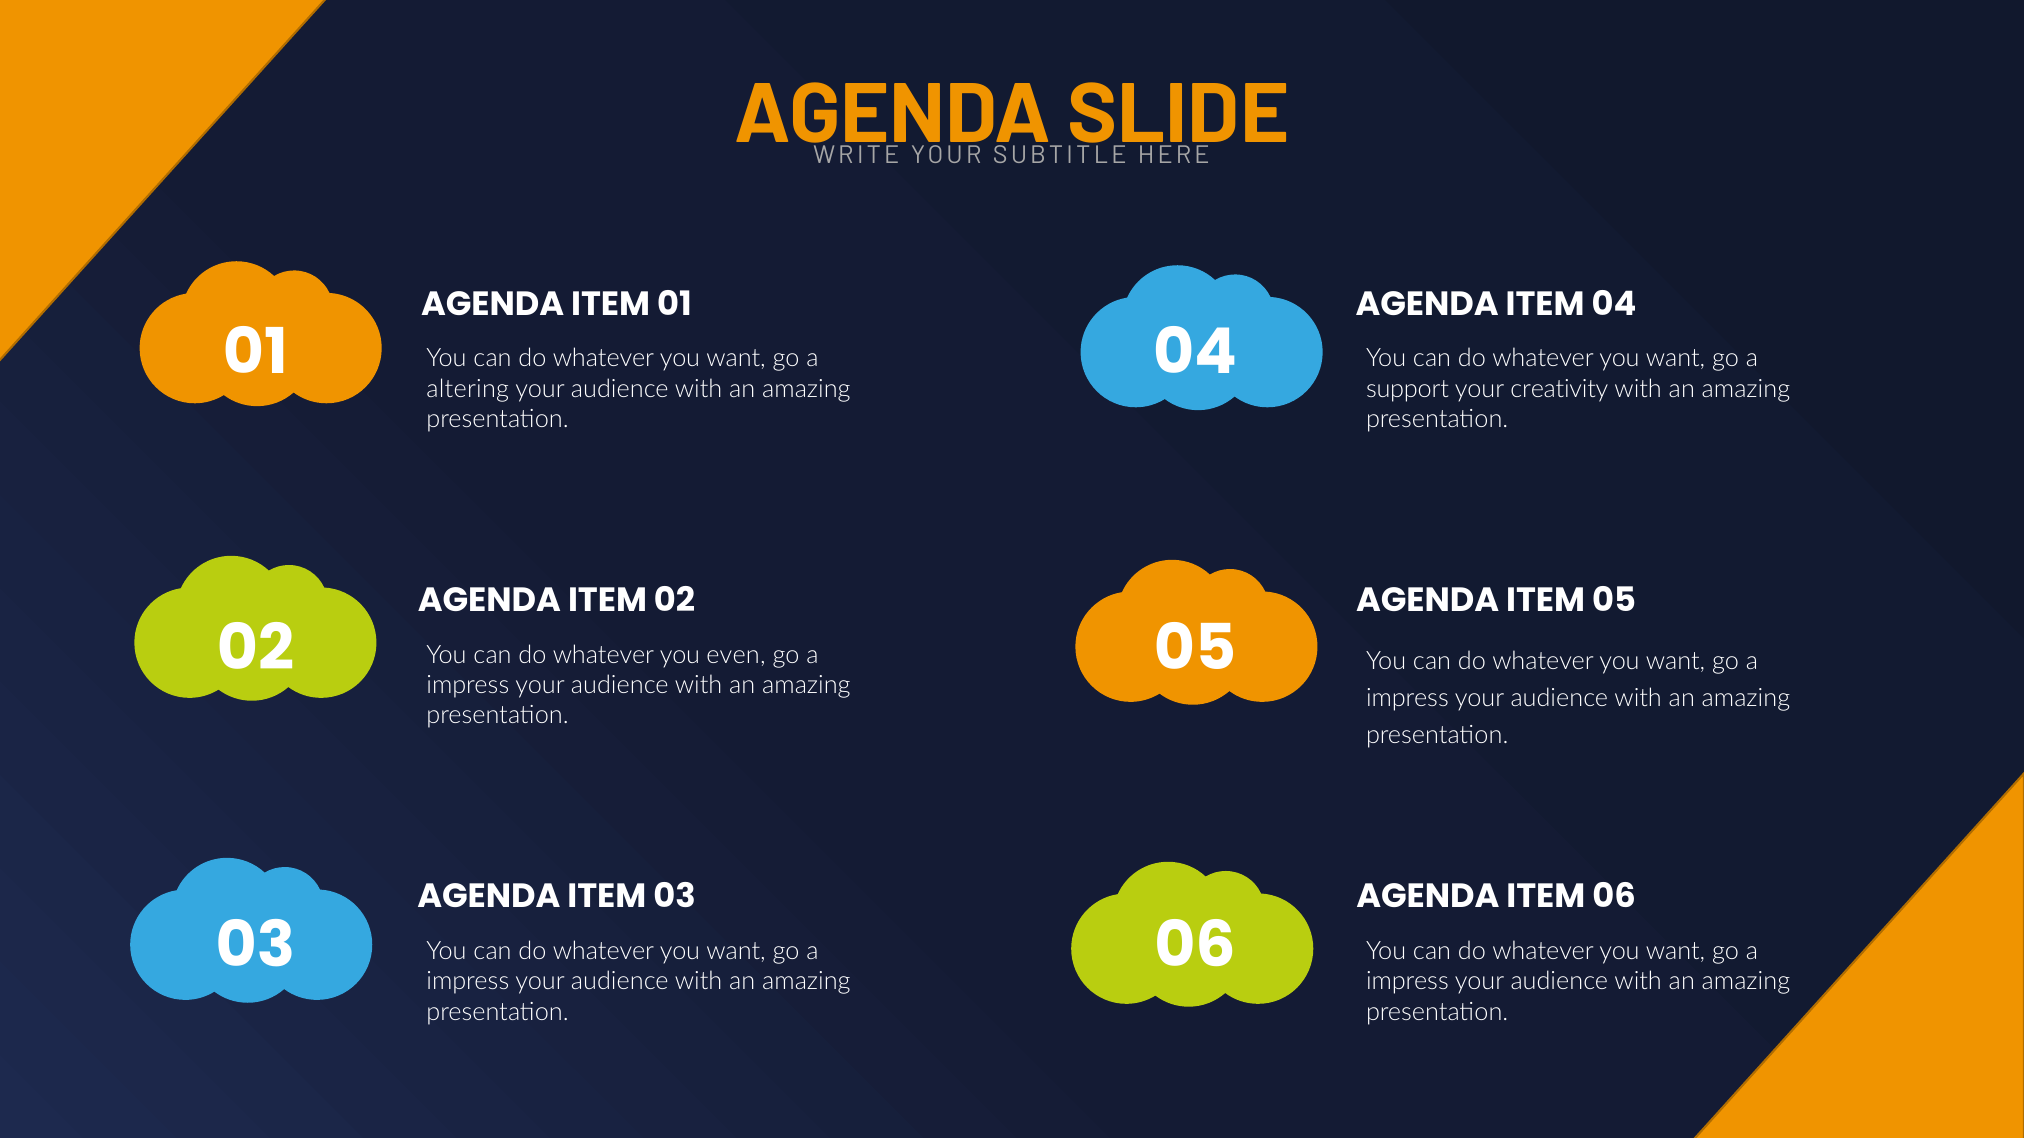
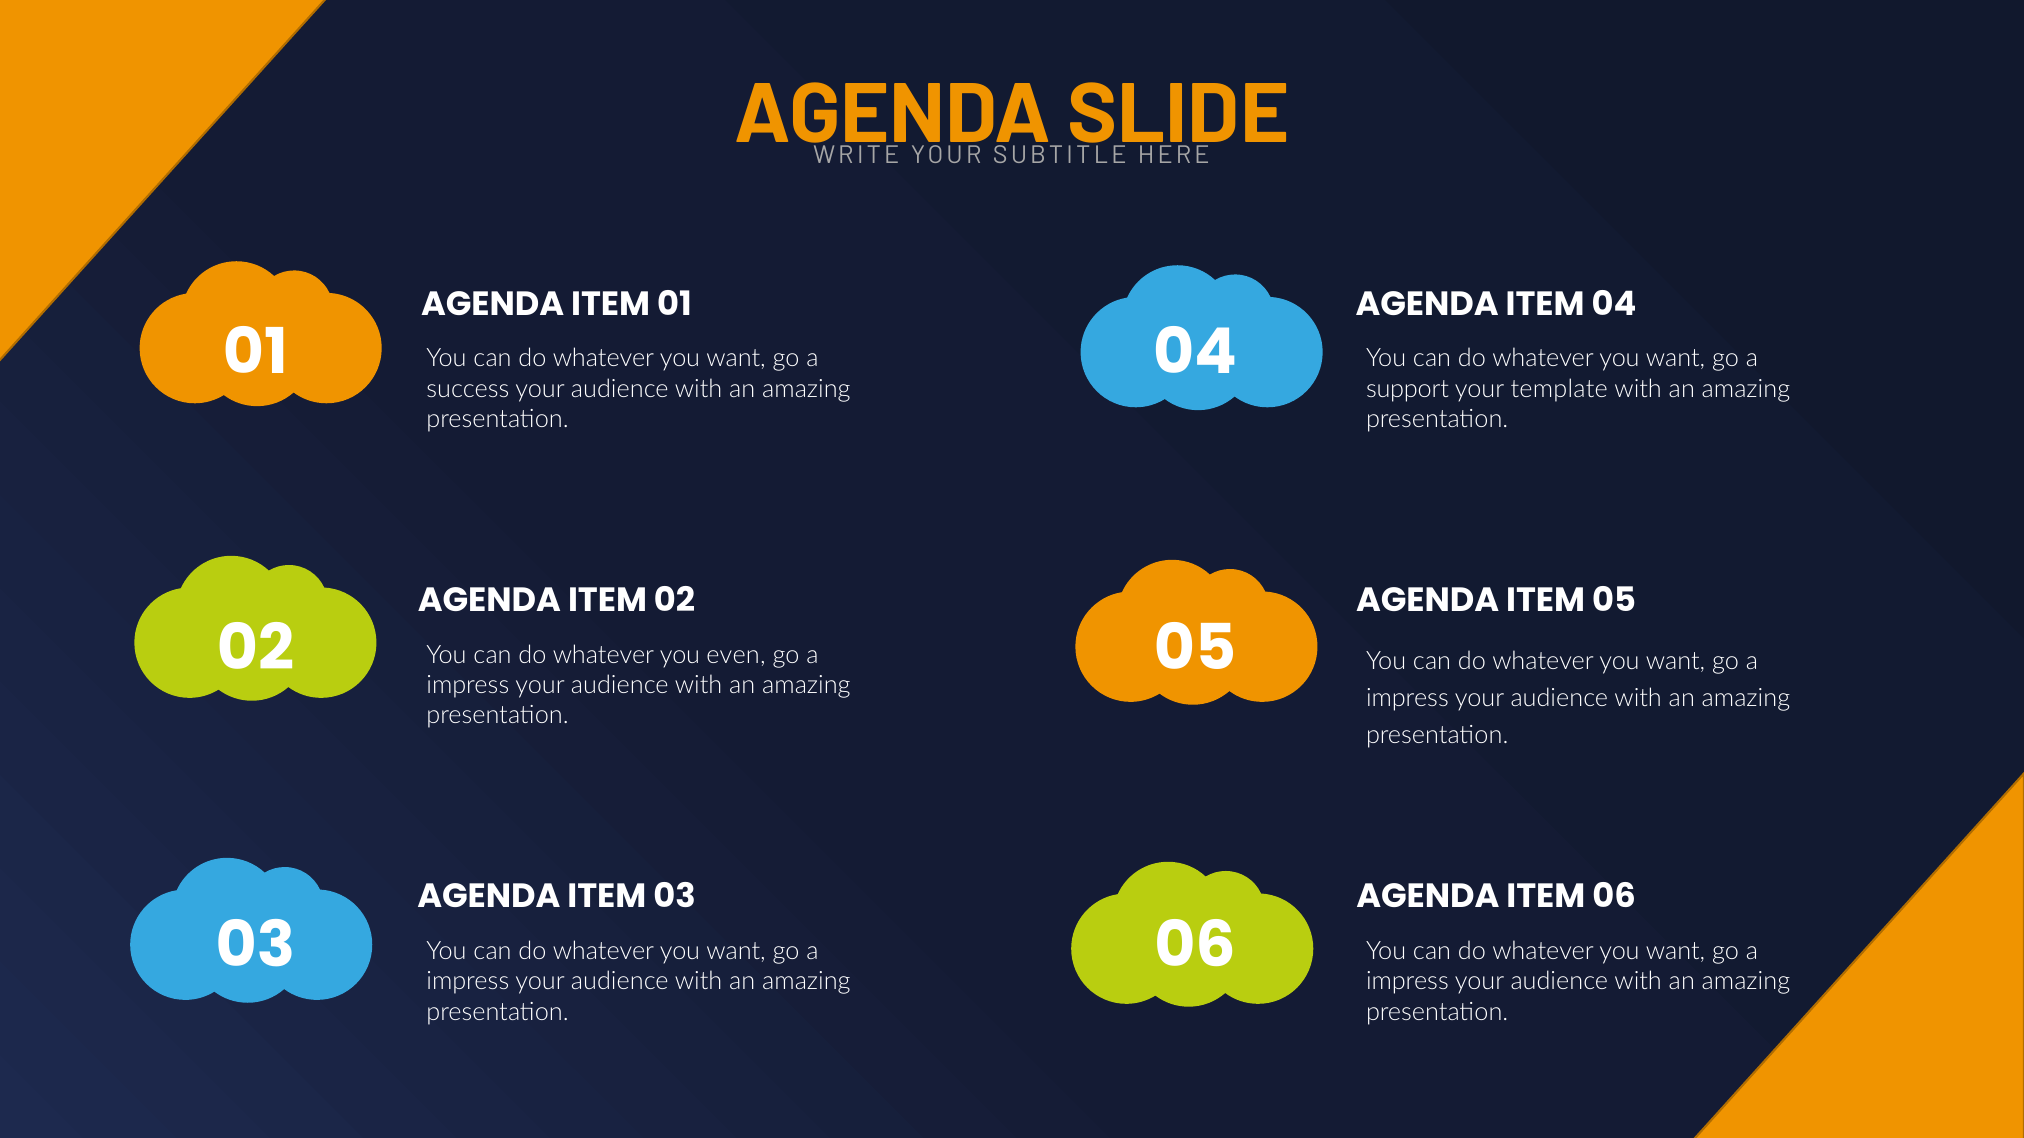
altering: altering -> success
creativity: creativity -> template
